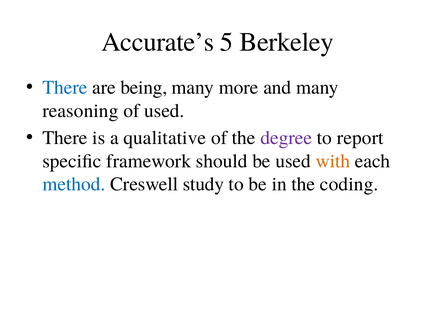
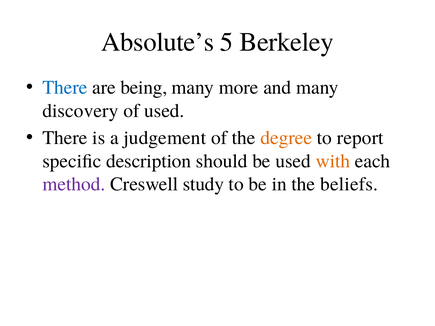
Accurate’s: Accurate’s -> Absolute’s
reasoning: reasoning -> discovery
qualitative: qualitative -> judgement
degree colour: purple -> orange
framework: framework -> description
method colour: blue -> purple
coding: coding -> beliefs
